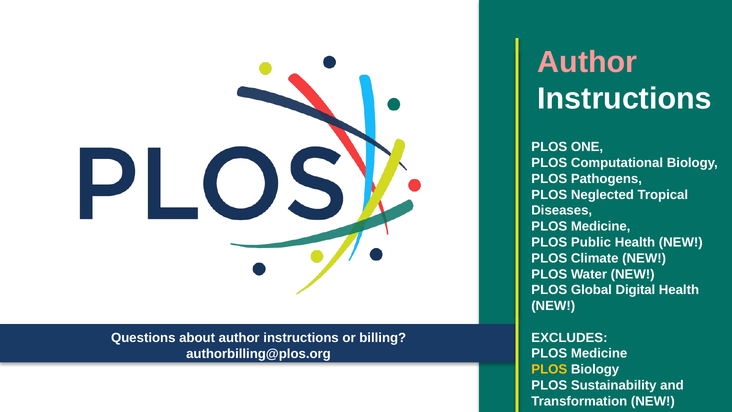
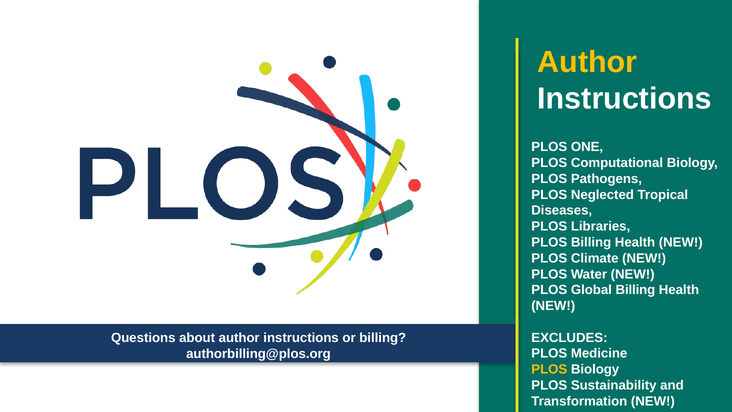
Author at (587, 62) colour: pink -> yellow
Medicine at (601, 226): Medicine -> Libraries
PLOS Public: Public -> Billing
Global Digital: Digital -> Billing
